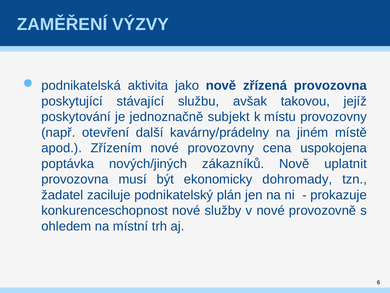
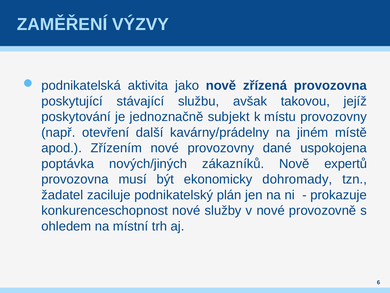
cena: cena -> dané
uplatnit: uplatnit -> expertů
